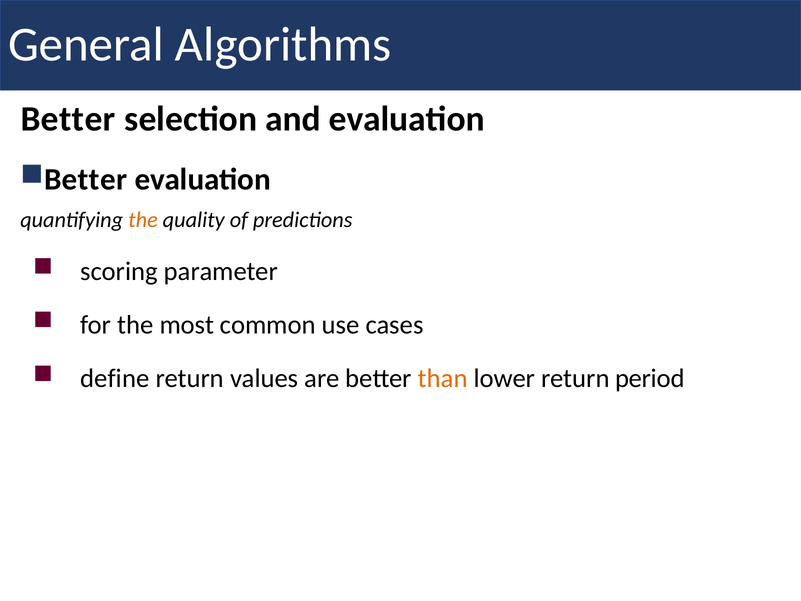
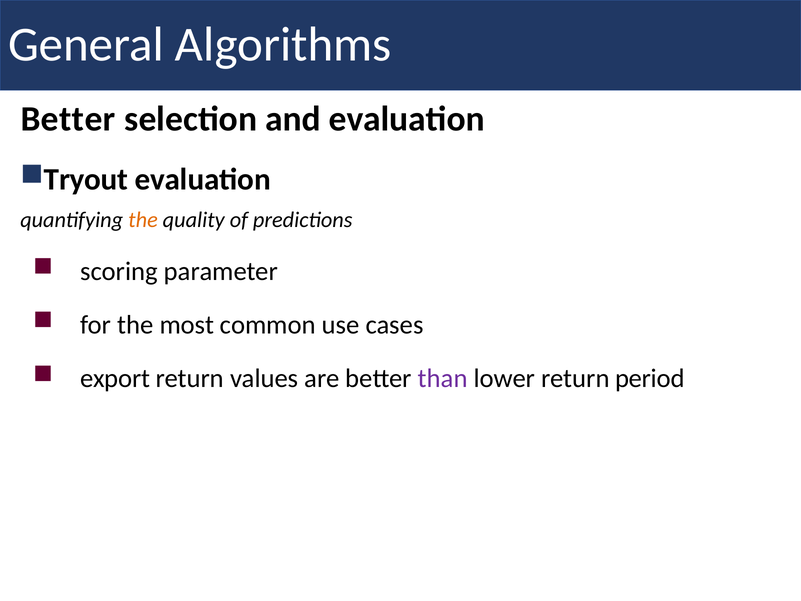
Better at (86, 180): Better -> Tryout
define: define -> export
than colour: orange -> purple
